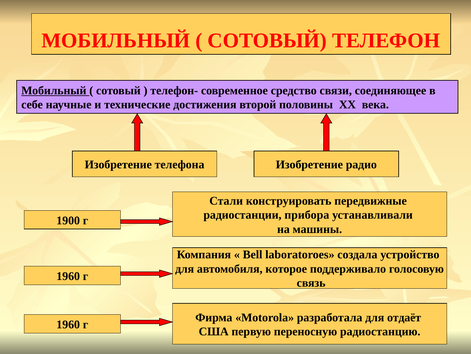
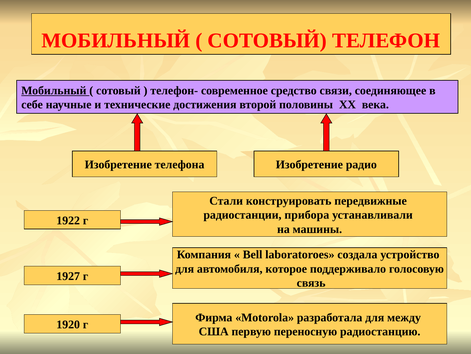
1900: 1900 -> 1922
1960 at (68, 276): 1960 -> 1927
отдаёт: отдаёт -> между
1960 at (68, 324): 1960 -> 1920
